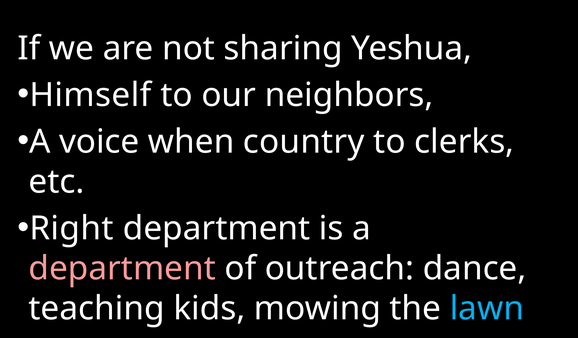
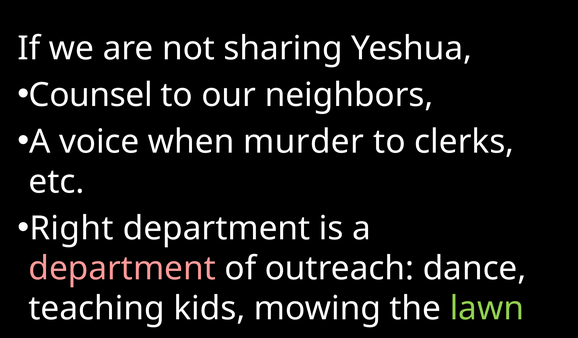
Himself: Himself -> Counsel
country: country -> murder
lawn colour: light blue -> light green
